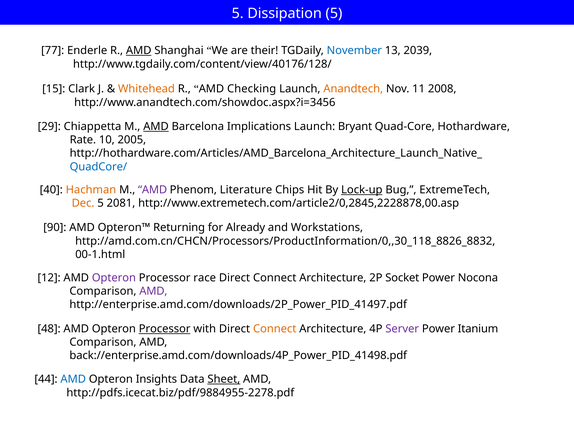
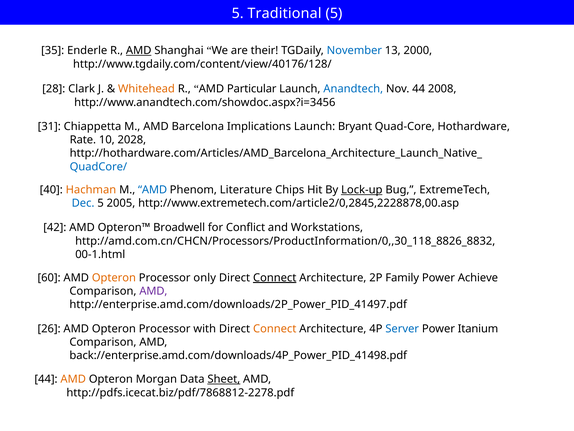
Dissipation: Dissipation -> Traditional
77: 77 -> 35
2039: 2039 -> 2000
15: 15 -> 28
Checking: Checking -> Particular
Anandtech colour: orange -> blue
Nov 11: 11 -> 44
29: 29 -> 31
AMD at (156, 126) underline: present -> none
2005: 2005 -> 2028
AMD at (153, 190) colour: purple -> blue
Dec colour: orange -> blue
2081: 2081 -> 2005
90: 90 -> 42
Returning: Returning -> Broadwell
Already: Already -> Conflict
12: 12 -> 60
Opteron at (114, 277) colour: purple -> orange
race: race -> only
Connect at (275, 277) underline: none -> present
Socket: Socket -> Family
Nocona: Nocona -> Achieve
48: 48 -> 26
Processor at (165, 328) underline: present -> none
Server colour: purple -> blue
AMD at (73, 379) colour: blue -> orange
Insights: Insights -> Morgan
http://pdfs.icecat.biz/pdf/9884955-2278.pdf: http://pdfs.icecat.biz/pdf/9884955-2278.pdf -> http://pdfs.icecat.biz/pdf/7868812-2278.pdf
